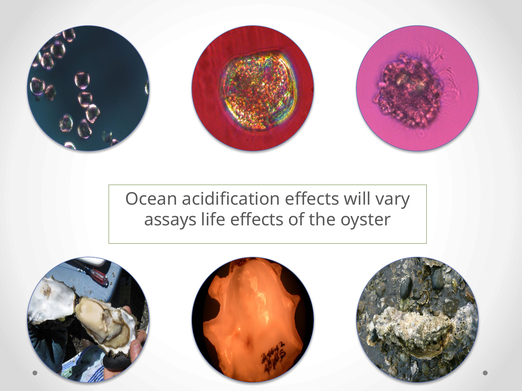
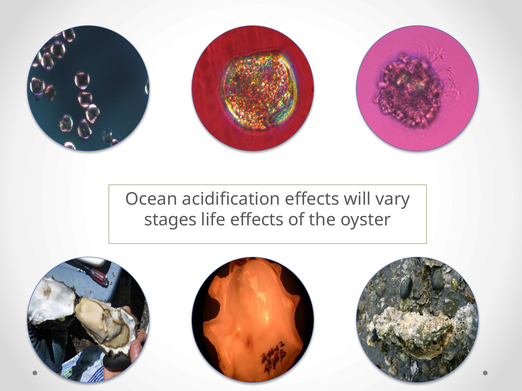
assays: assays -> stages
